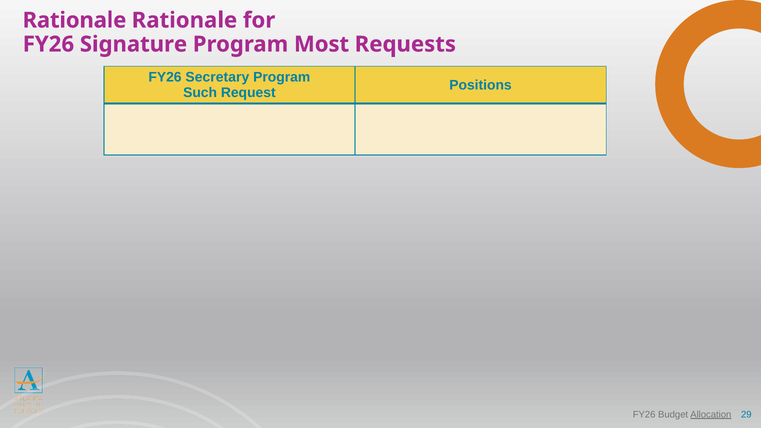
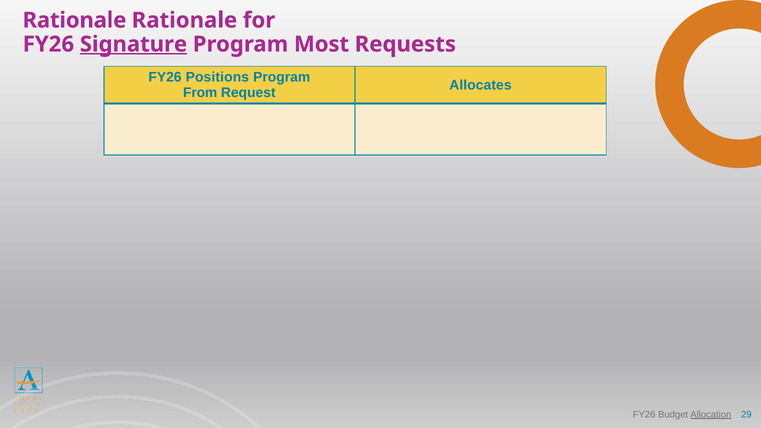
Signature underline: none -> present
Secretary: Secretary -> Positions
Positions: Positions -> Allocates
Such: Such -> From
